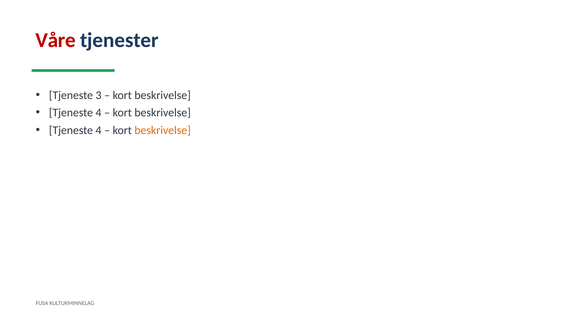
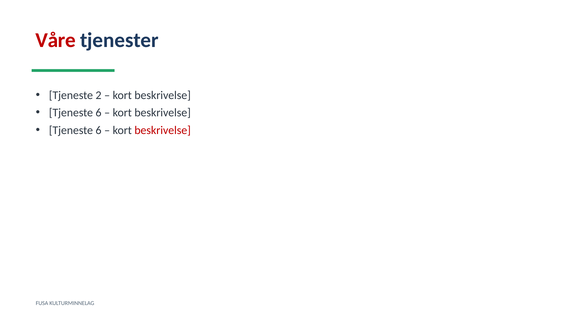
3: 3 -> 2
4 at (99, 113): 4 -> 6
4 at (99, 130): 4 -> 6
beskrivelse at (163, 130) colour: orange -> red
